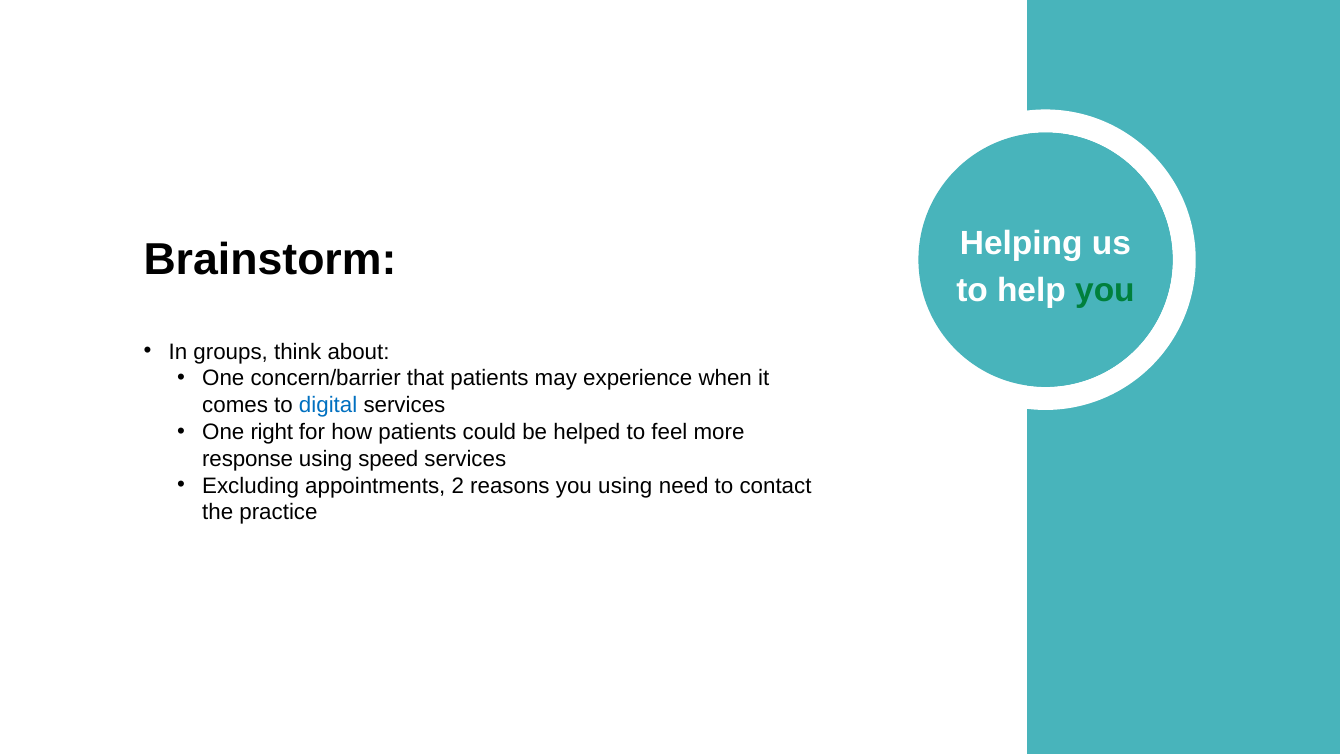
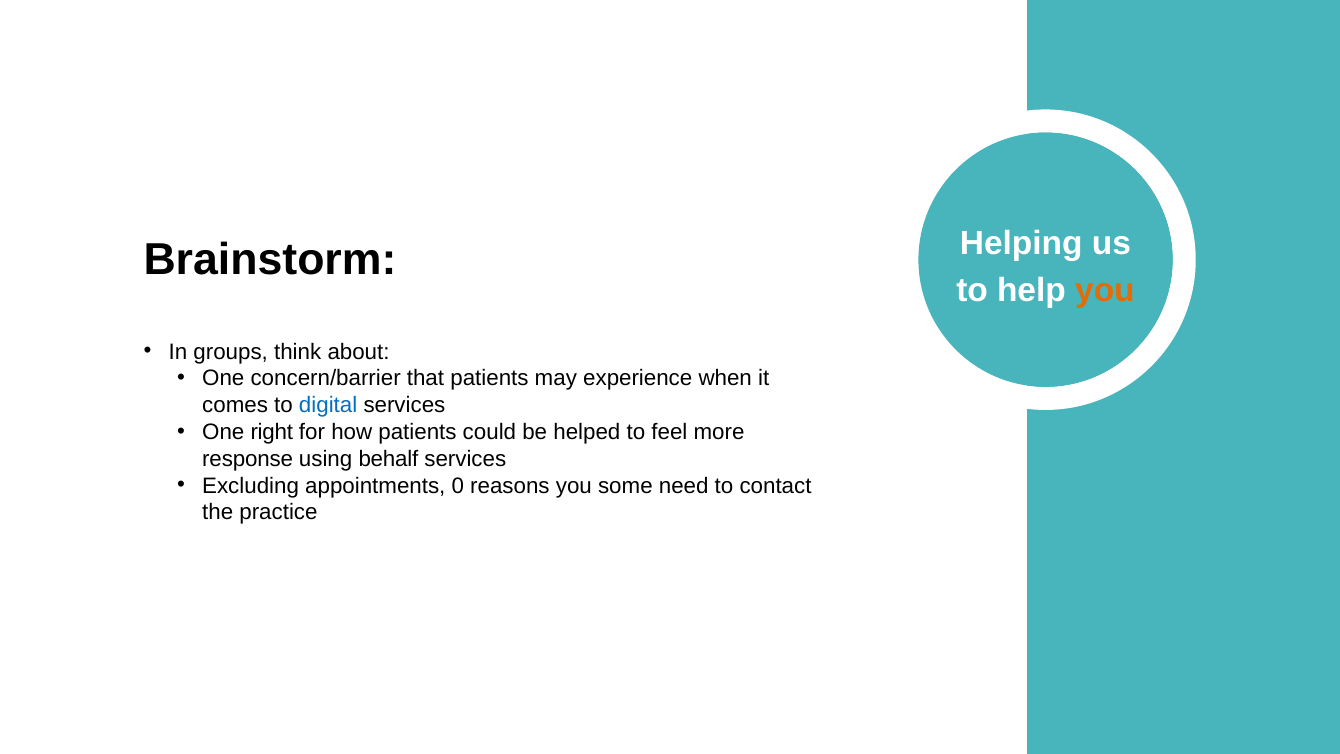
you at (1105, 291) colour: green -> orange
speed: speed -> behalf
2: 2 -> 0
you using: using -> some
